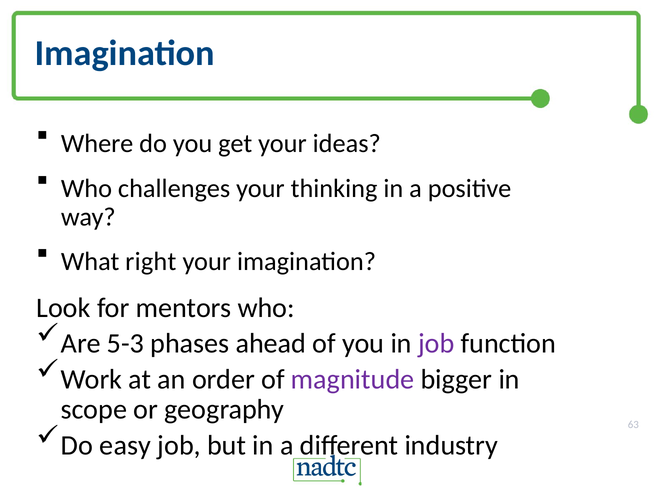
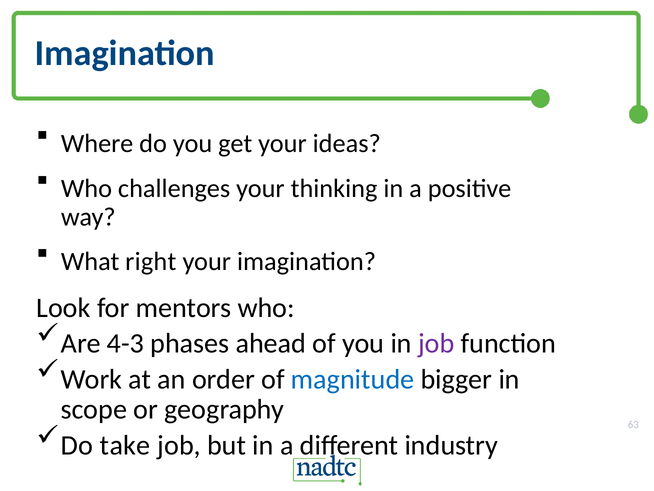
5-3: 5-3 -> 4-3
magnitude colour: purple -> blue
easy: easy -> take
